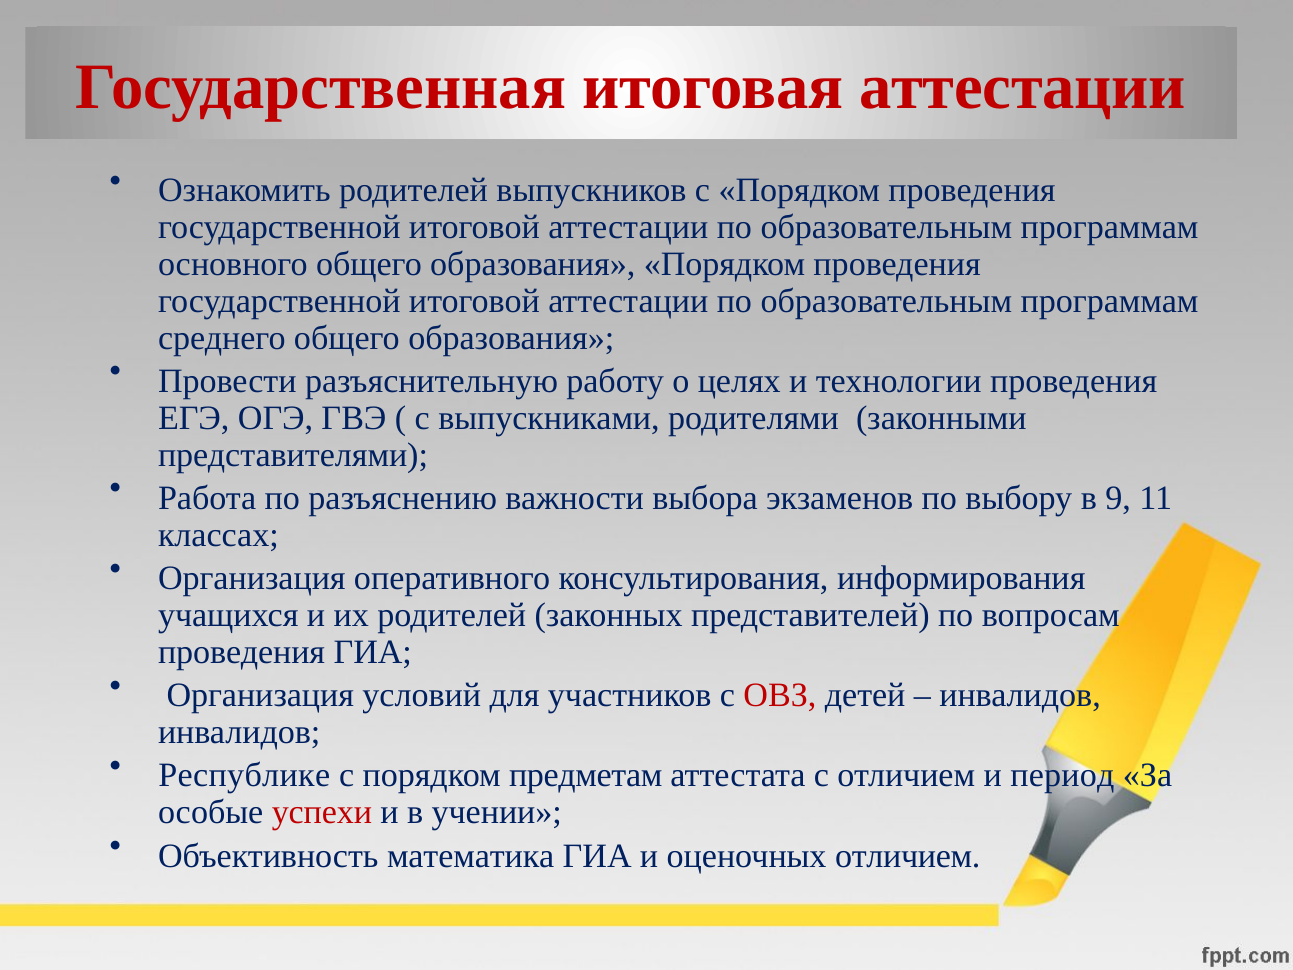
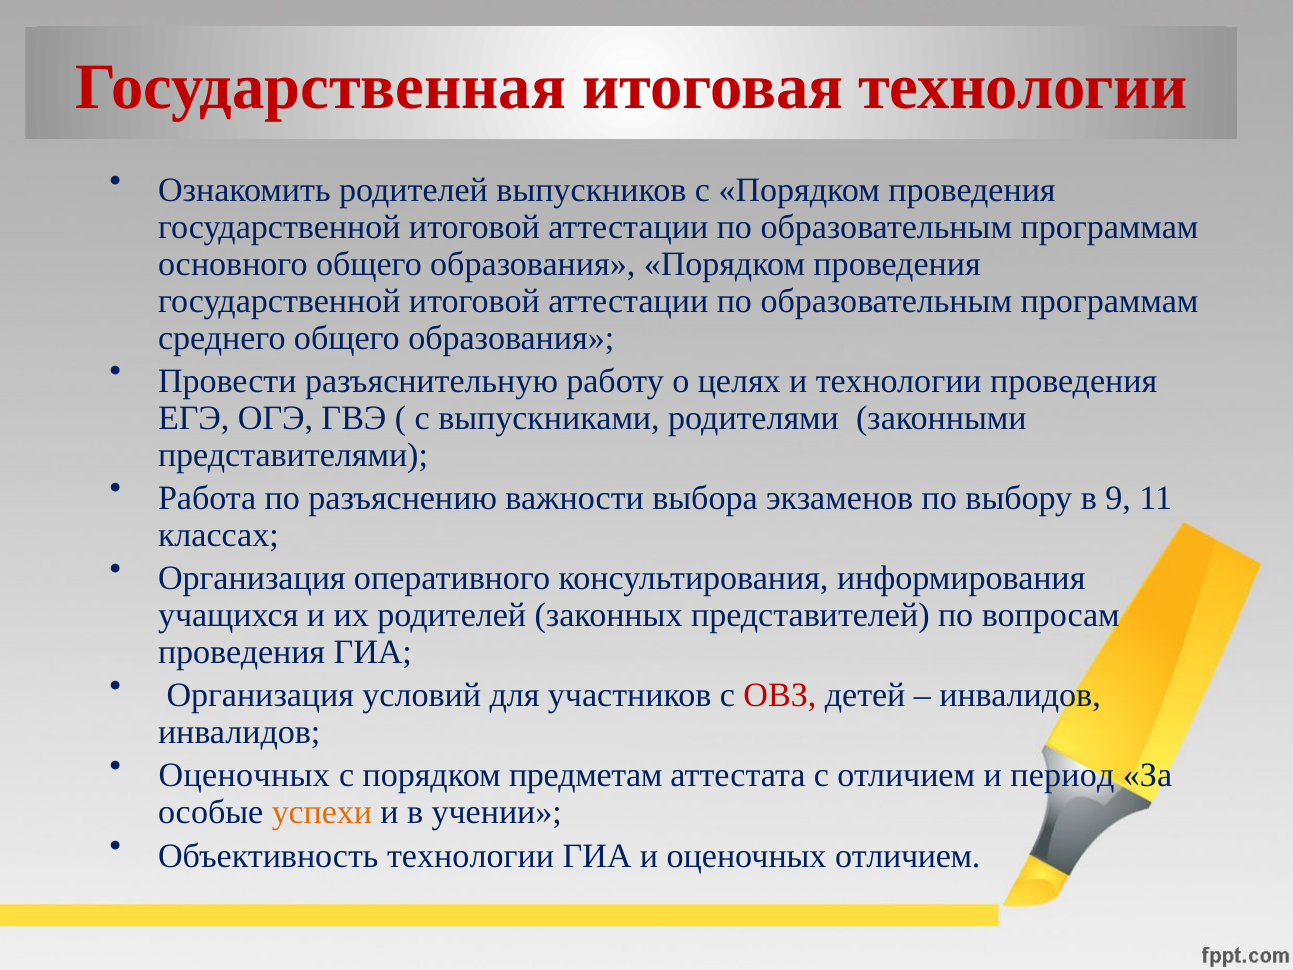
итоговая аттестации: аттестации -> технологии
Республике at (244, 775): Республике -> Оценочных
успехи colour: red -> orange
Объективность математика: математика -> технологии
